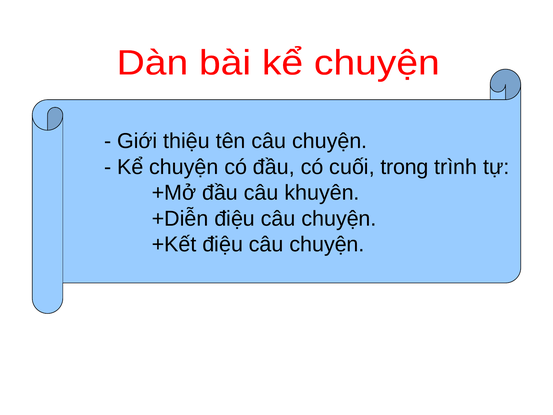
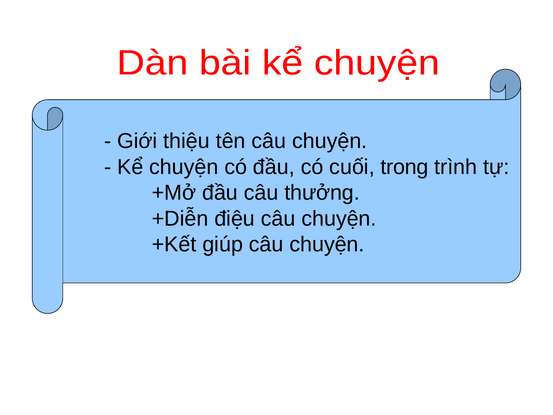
khuyên: khuyên -> thưởng
+Kết điệu: điệu -> giúp
